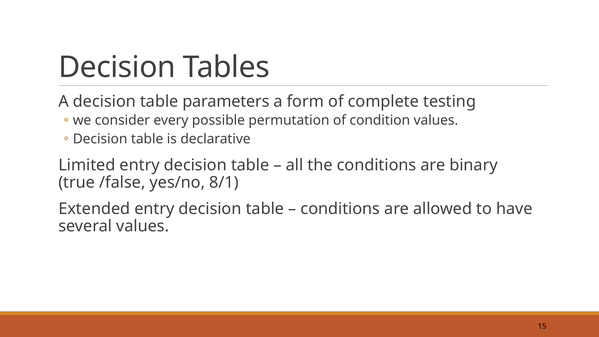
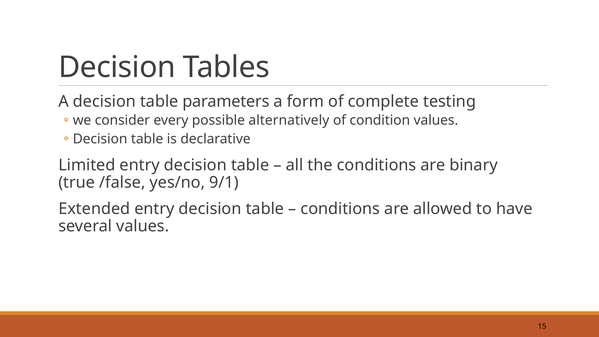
permutation: permutation -> alternatively
8/1: 8/1 -> 9/1
